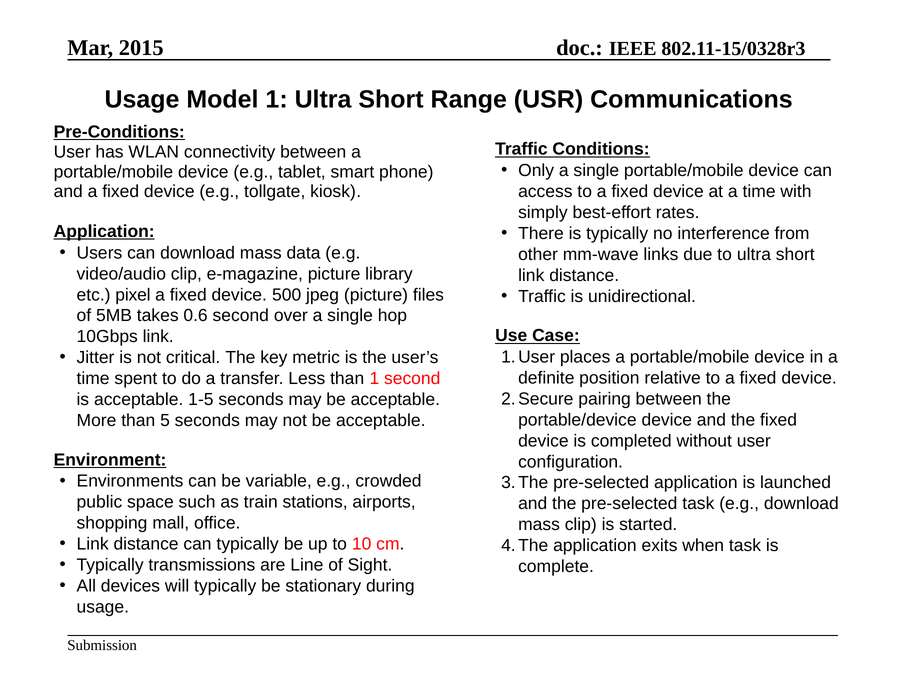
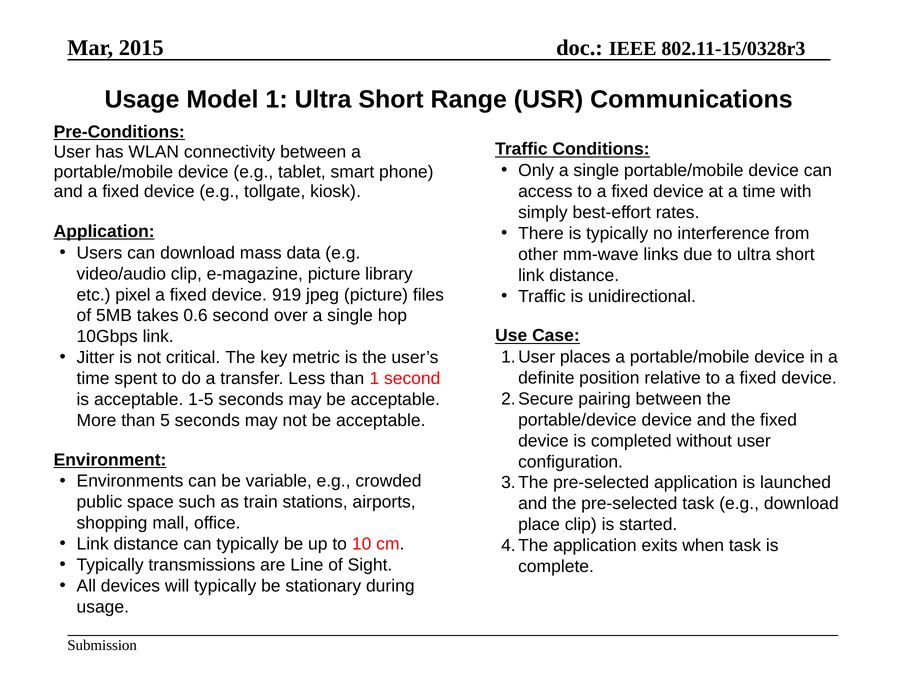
500: 500 -> 919
mass at (539, 525): mass -> place
